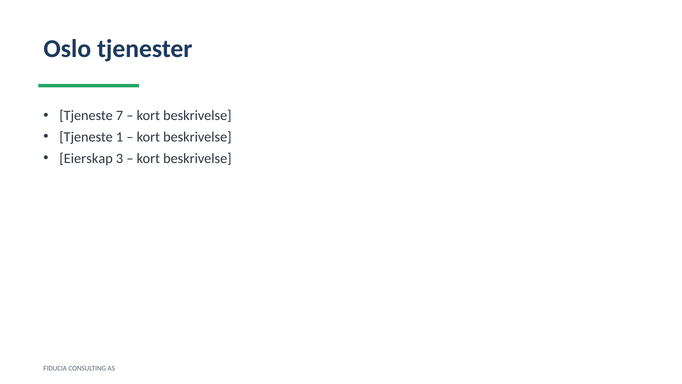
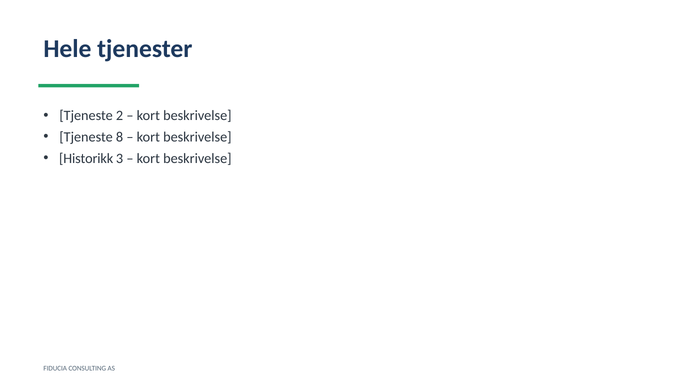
Oslo: Oslo -> Hele
7: 7 -> 2
1: 1 -> 8
Eierskap: Eierskap -> Historikk
